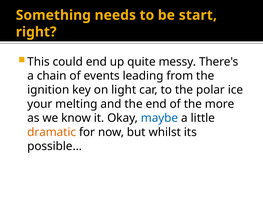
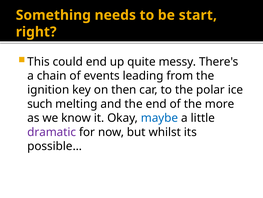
light: light -> then
your: your -> such
dramatic colour: orange -> purple
